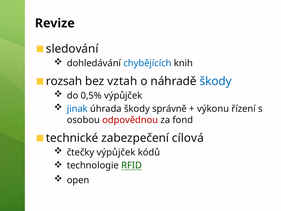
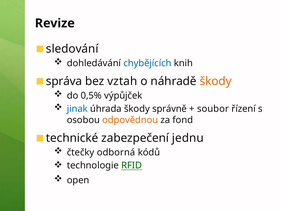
rozsah: rozsah -> správa
škody at (216, 81) colour: blue -> orange
výkonu: výkonu -> soubor
odpovědnou colour: red -> orange
cílová: cílová -> jednu
čtečky výpůjček: výpůjček -> odborná
